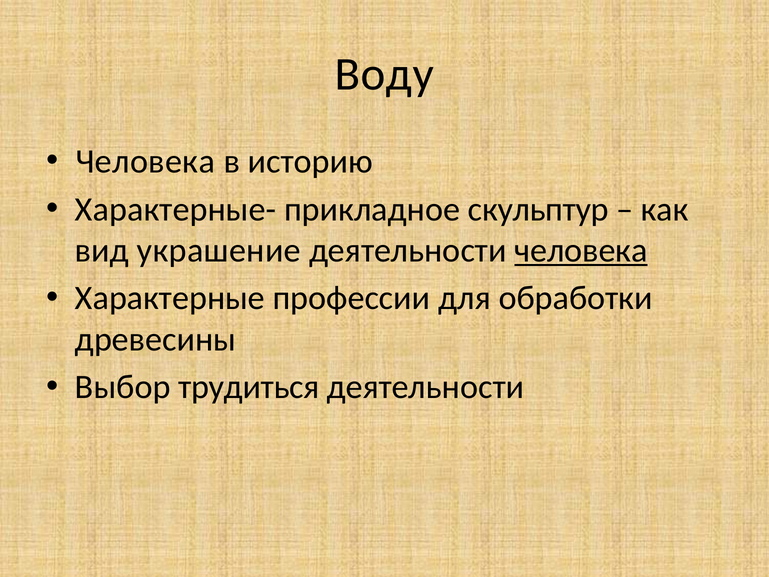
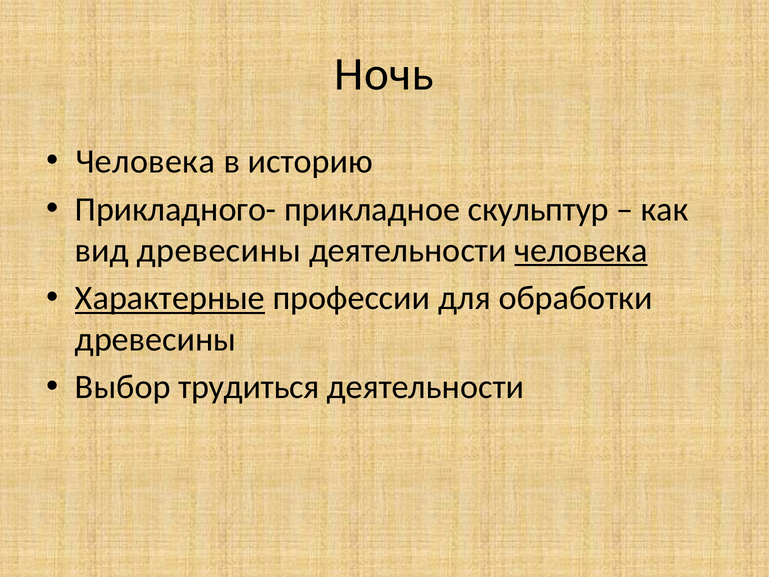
Воду: Воду -> Ночь
Характерные-: Характерные- -> Прикладного-
вид украшение: украшение -> древесины
Характерные underline: none -> present
